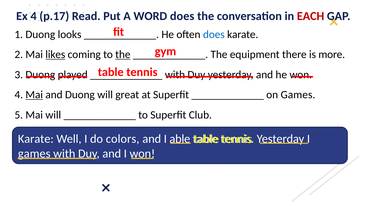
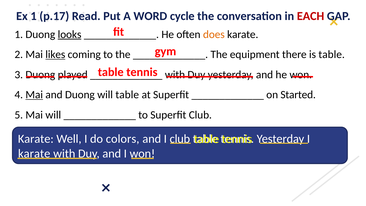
Ex 4: 4 -> 1
WORD does: does -> cycle
looks underline: none -> present
does at (214, 34) colour: blue -> orange
the at (123, 54) underline: present -> none
is more: more -> table
will great: great -> table
on Games: Games -> Started
I able: able -> club
games at (34, 153): games -> karate
